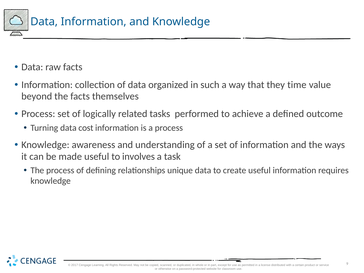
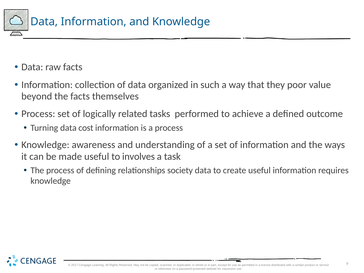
time: time -> poor
unique: unique -> society
